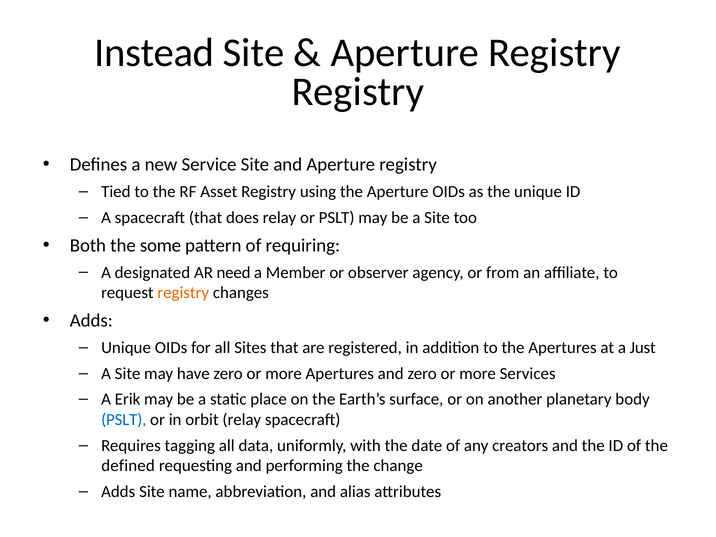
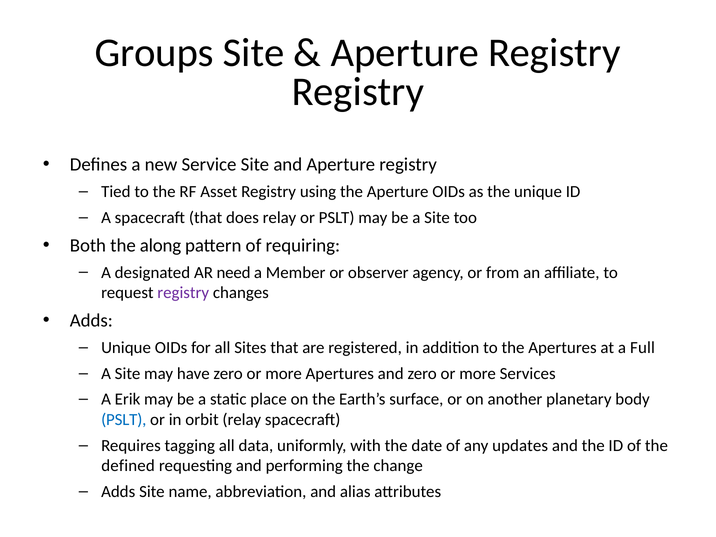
Instead: Instead -> Groups
some: some -> along
registry at (183, 293) colour: orange -> purple
Just: Just -> Full
creators: creators -> updates
